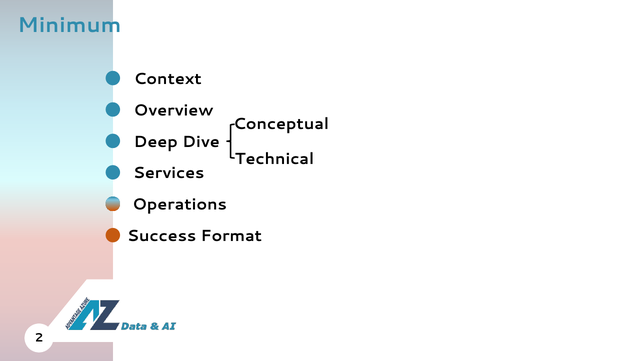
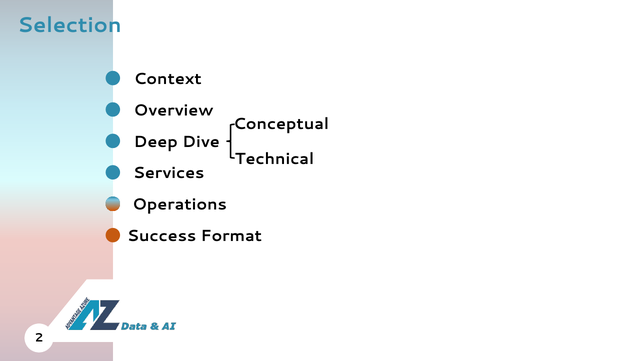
Minimum: Minimum -> Selection
